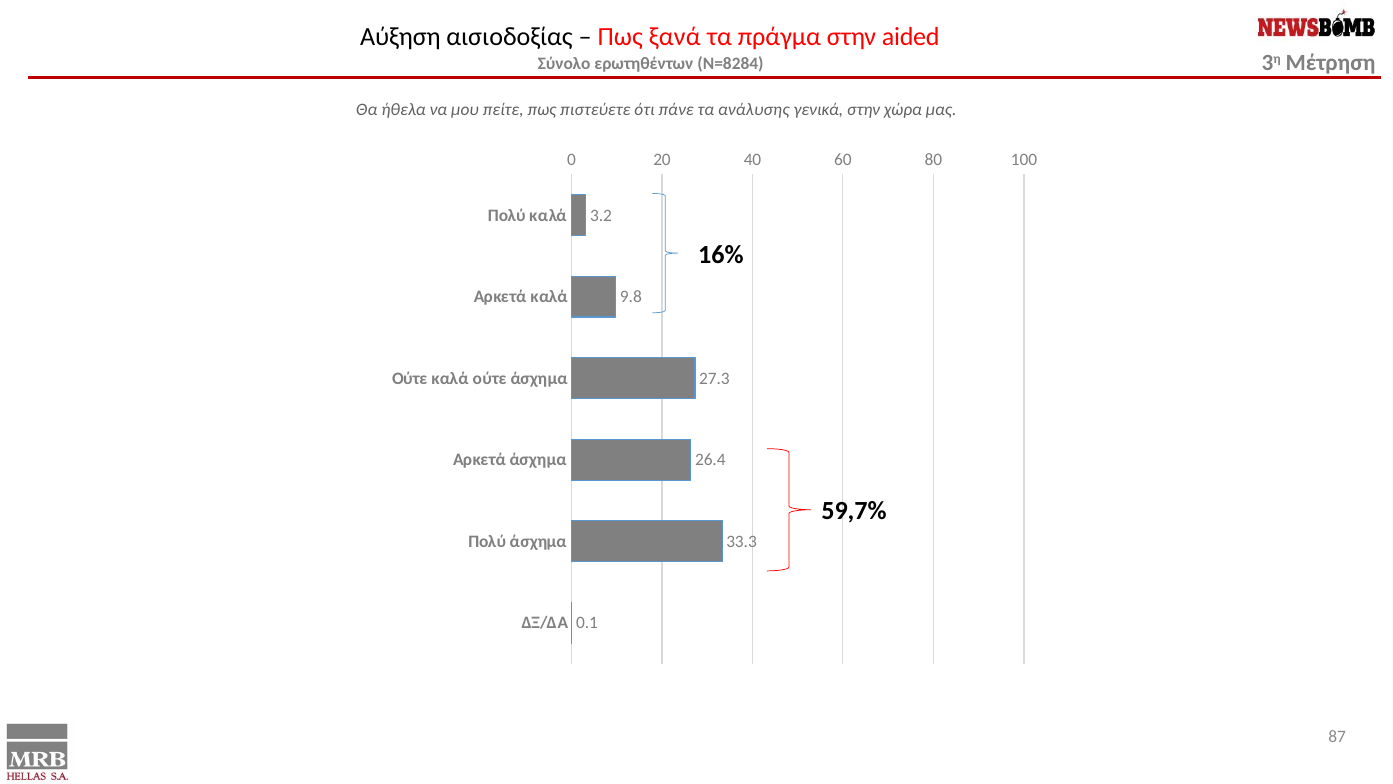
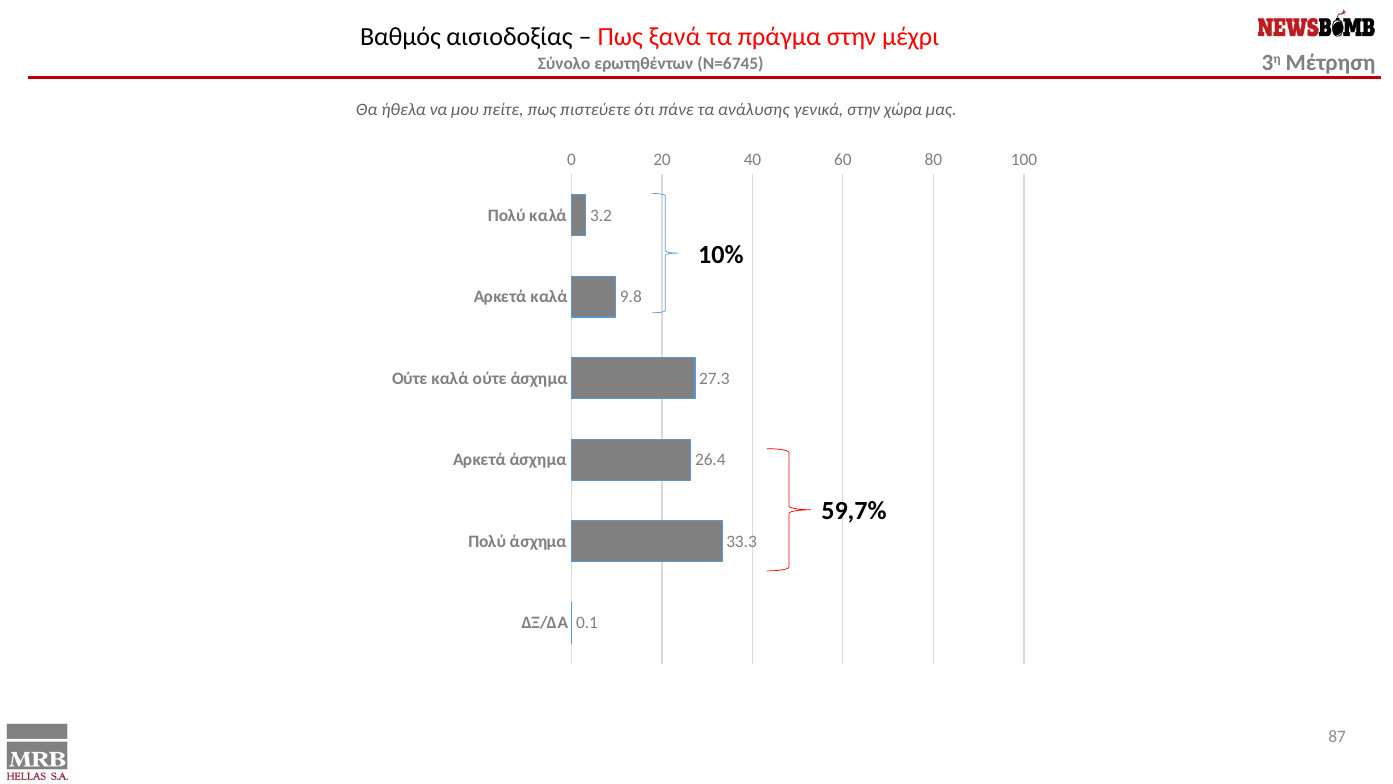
Αύξηση: Αύξηση -> Βαθμός
aided: aided -> μέχρι
N=8284: N=8284 -> N=6745
16%: 16% -> 10%
